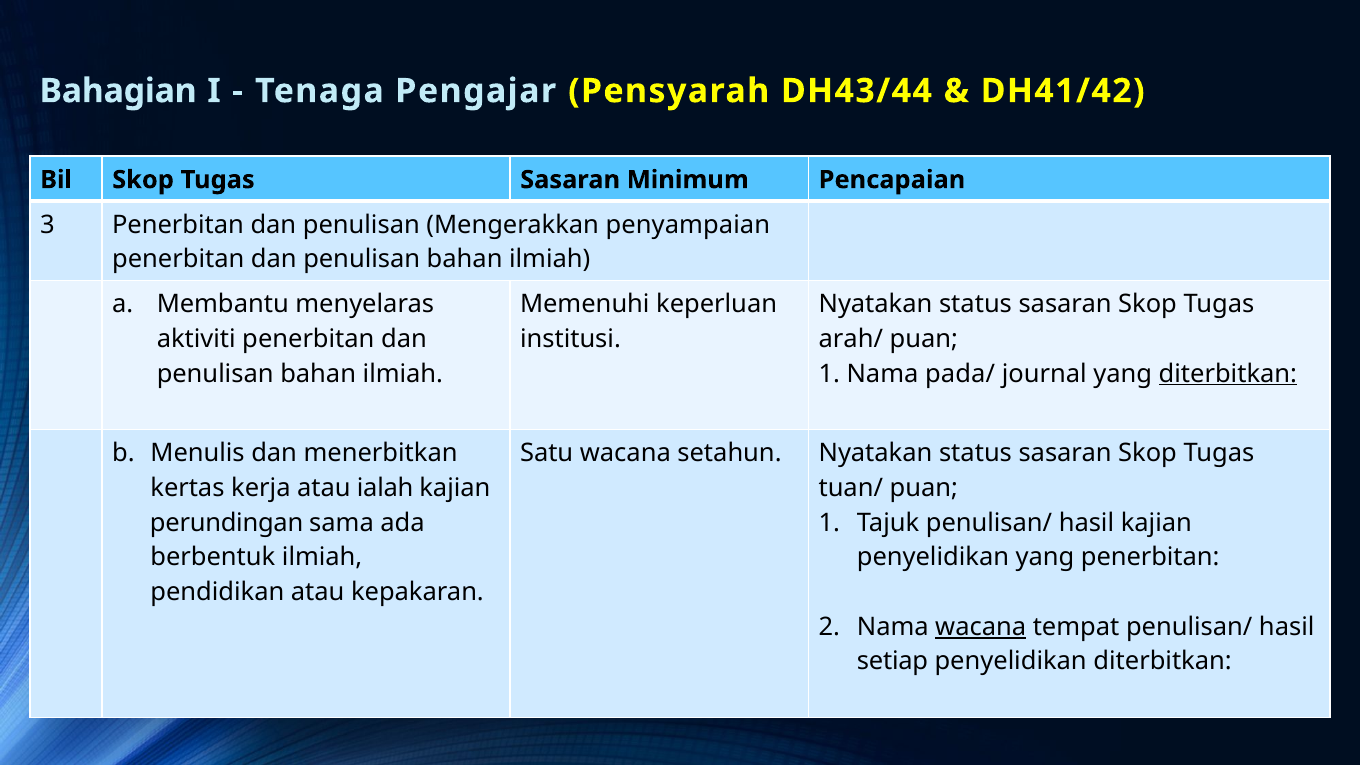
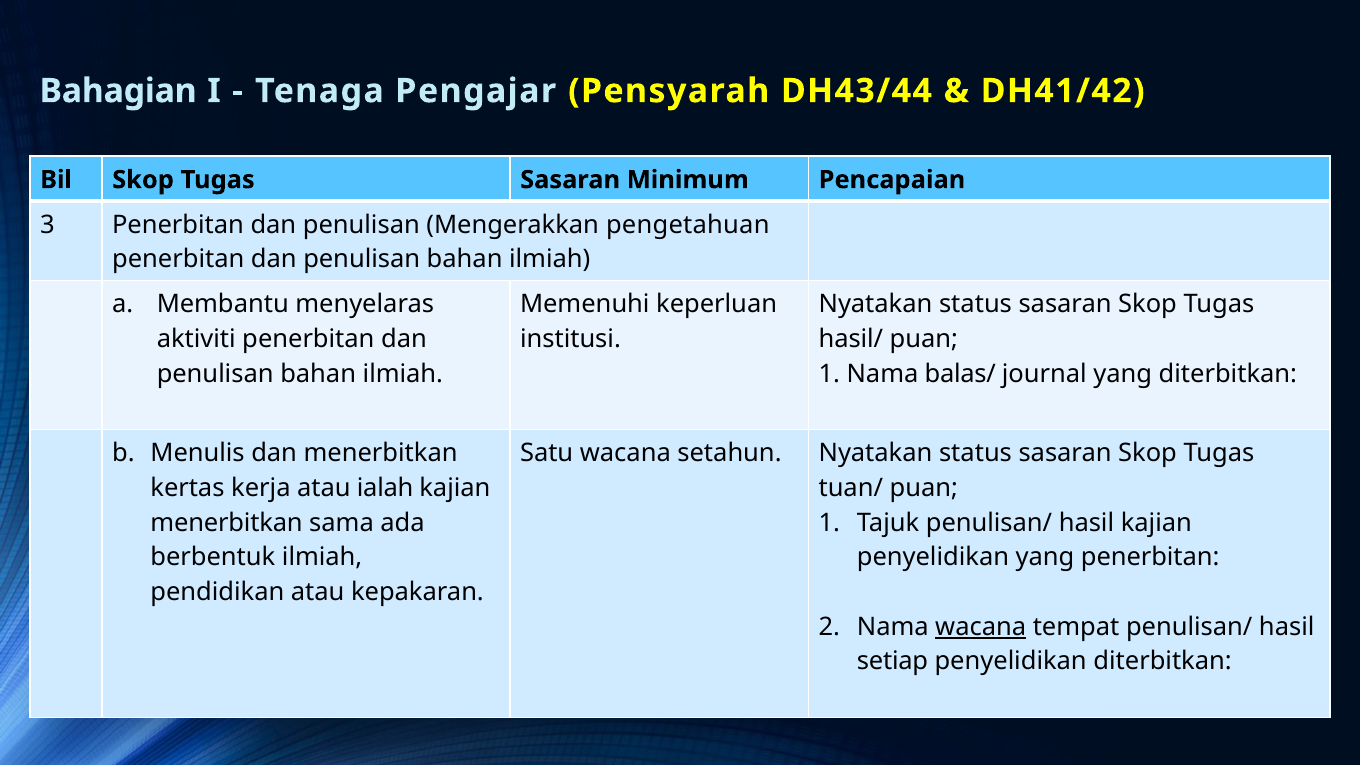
penyampaian: penyampaian -> pengetahuan
arah/: arah/ -> hasil/
pada/: pada/ -> balas/
diterbitkan at (1228, 374) underline: present -> none
perundingan at (227, 523): perundingan -> menerbitkan
